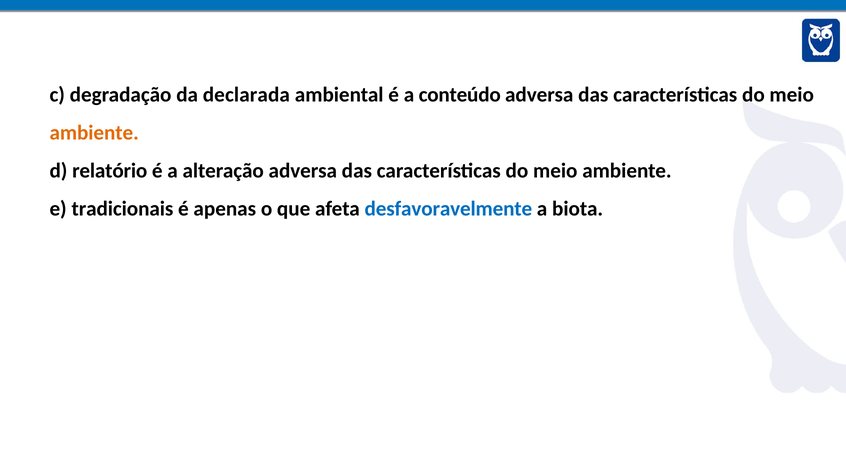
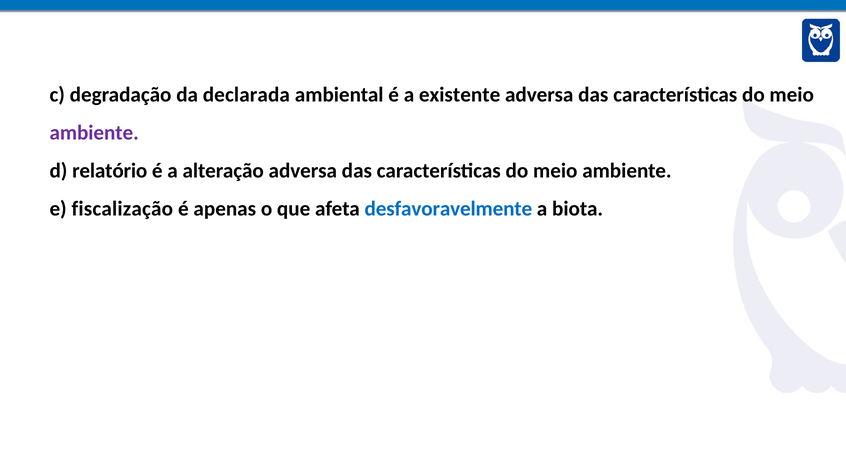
conteúdo: conteúdo -> existente
ambiente at (94, 133) colour: orange -> purple
tradicionais: tradicionais -> fiscalização
